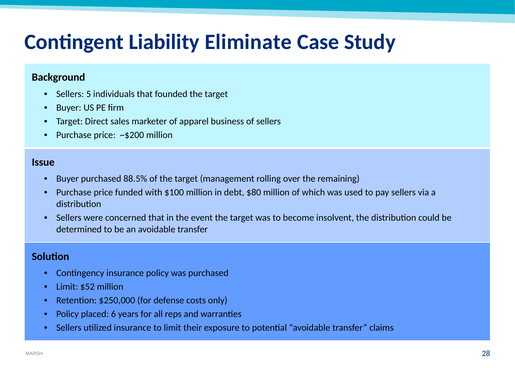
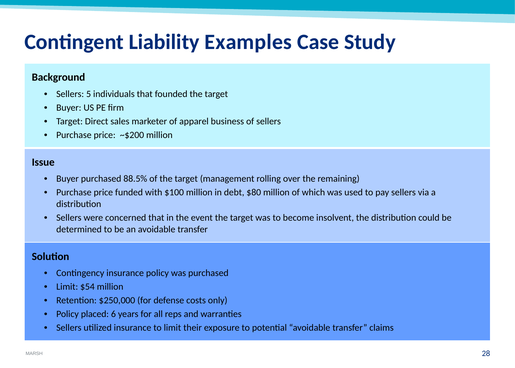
Eliminate: Eliminate -> Examples
$52: $52 -> $54
